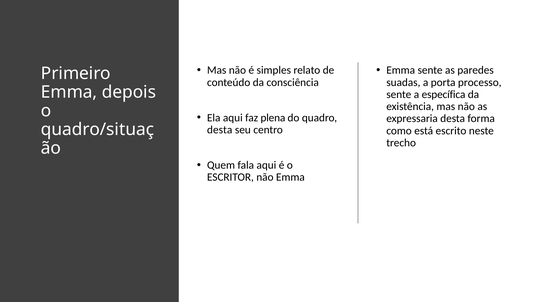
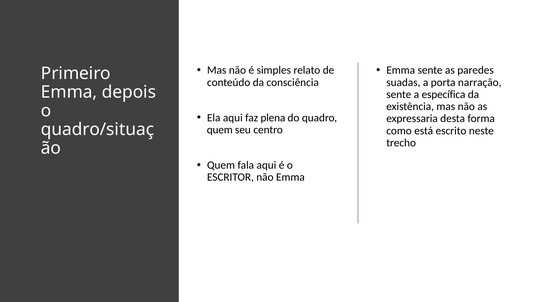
processo: processo -> narração
desta at (220, 130): desta -> quem
